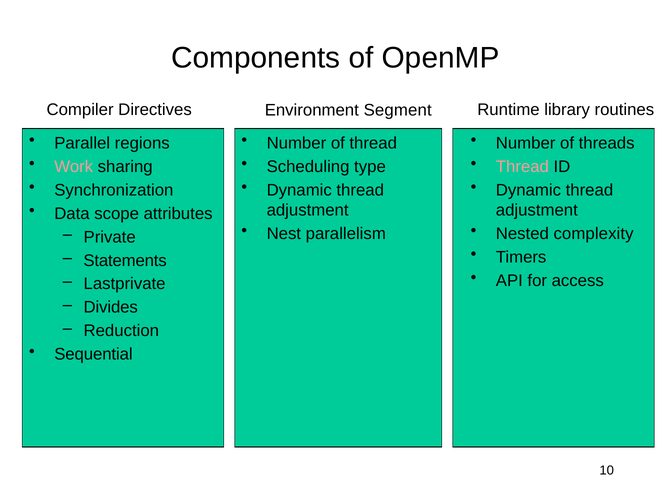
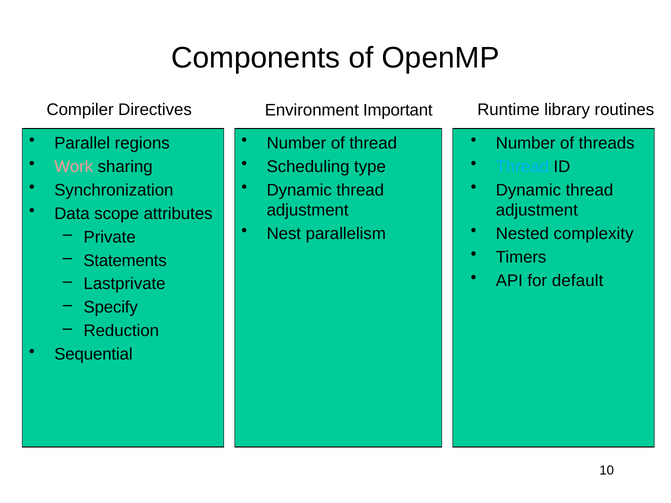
Segment: Segment -> Important
Thread at (522, 167) colour: pink -> light blue
access: access -> default
Divides: Divides -> Specify
